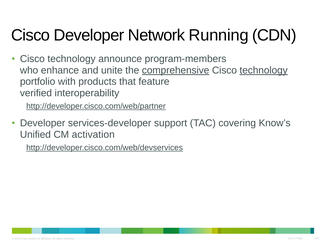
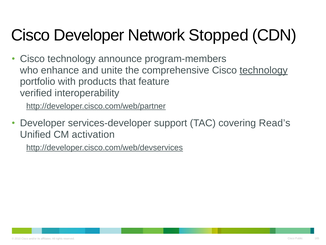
Running: Running -> Stopped
comprehensive underline: present -> none
Know’s: Know’s -> Read’s
